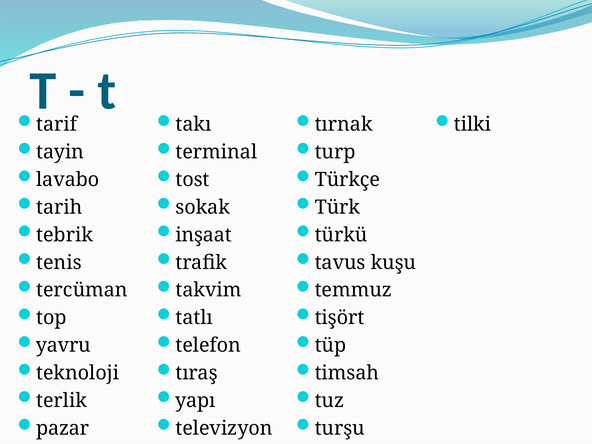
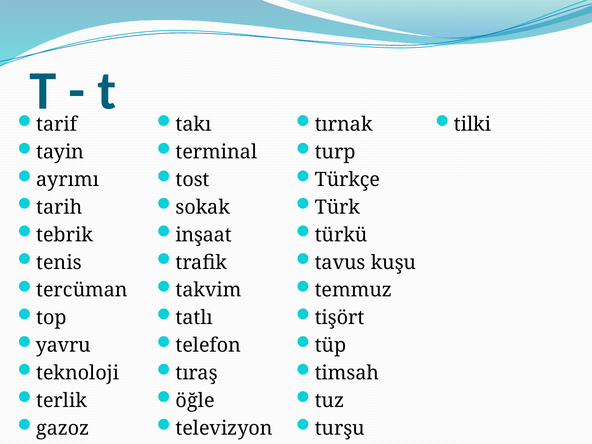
lavabo: lavabo -> ayrımı
yapı: yapı -> öğle
pazar: pazar -> gazoz
